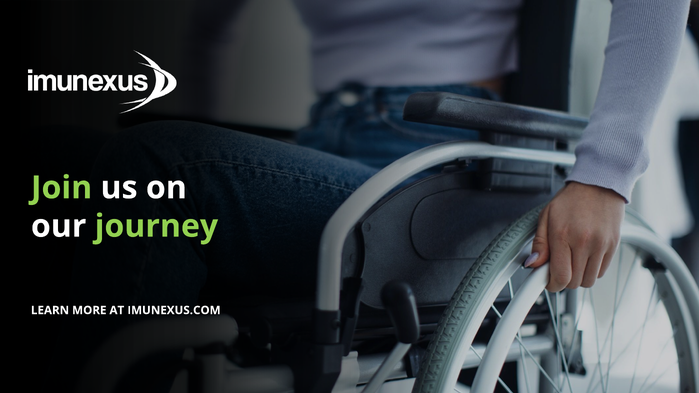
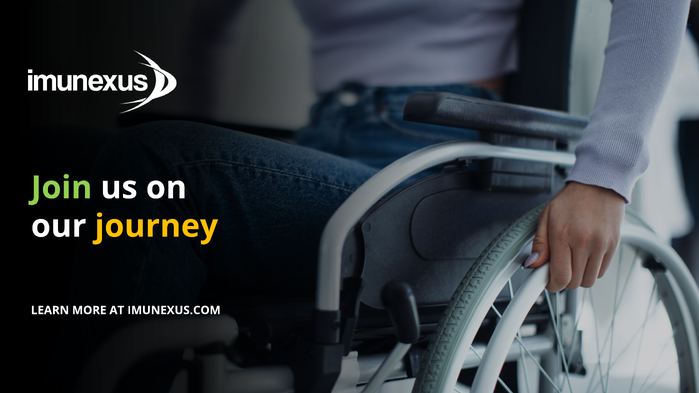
journey colour: light green -> yellow
